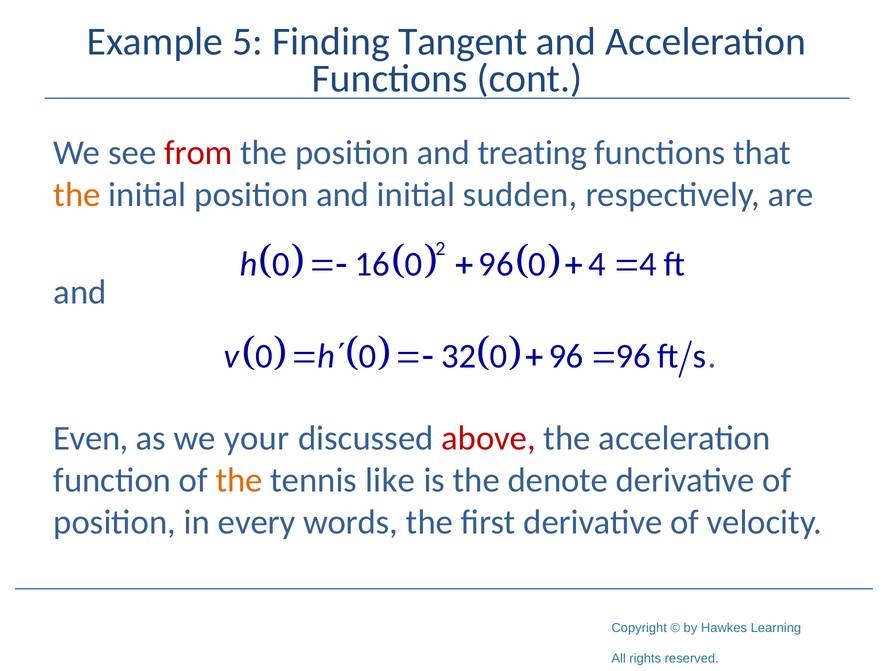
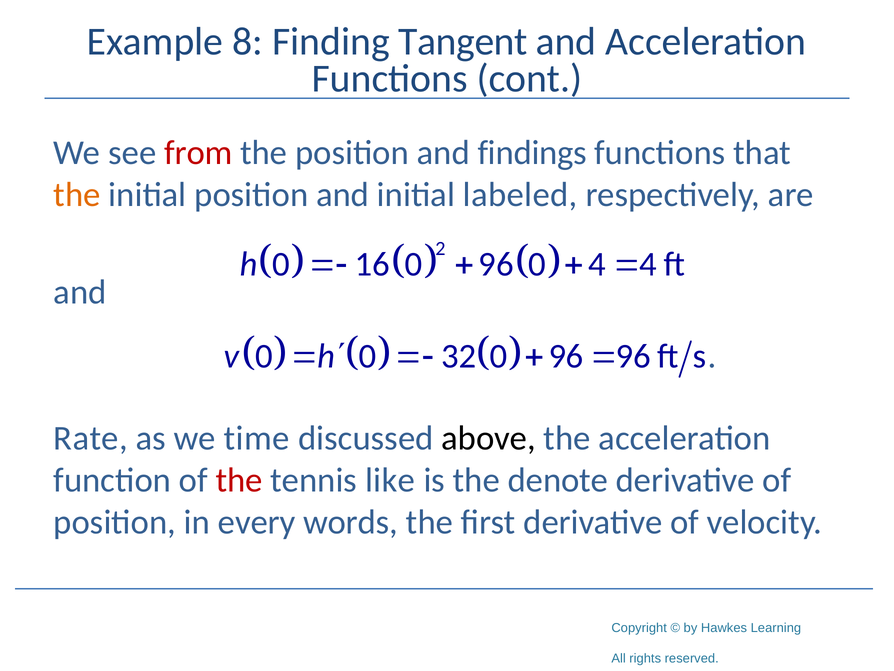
5: 5 -> 8
treating: treating -> findings
sudden: sudden -> labeled
Even: Even -> Rate
your: your -> time
above colour: red -> black
the at (239, 480) colour: orange -> red
